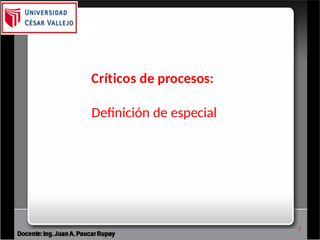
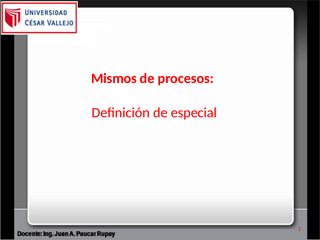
Críticos: Críticos -> Mismos
